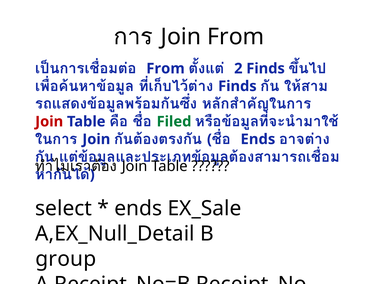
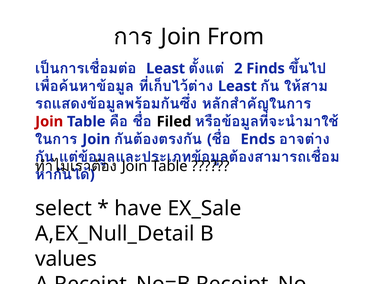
From at (165, 68): From -> Least
Finds at (237, 86): Finds -> Least
Filed colour: green -> black
ends at (138, 208): ends -> have
group: group -> values
